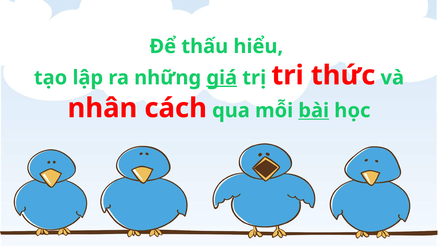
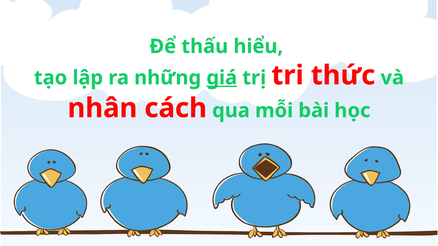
bài underline: present -> none
